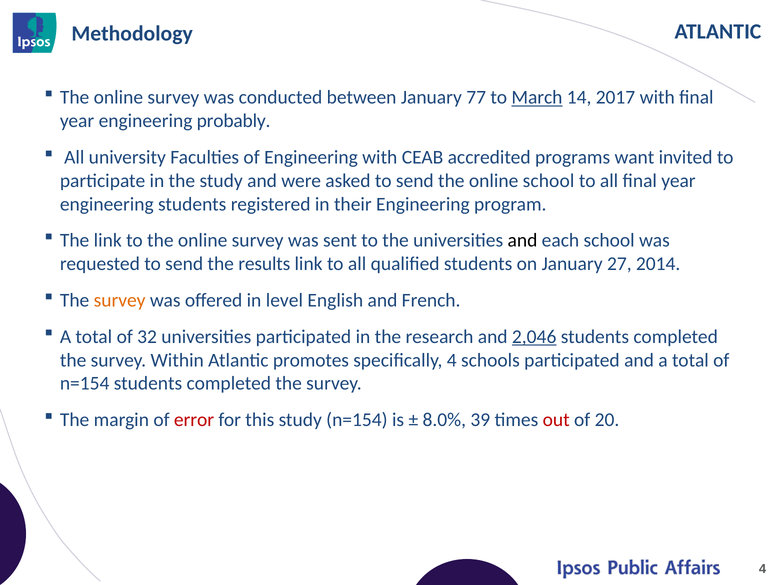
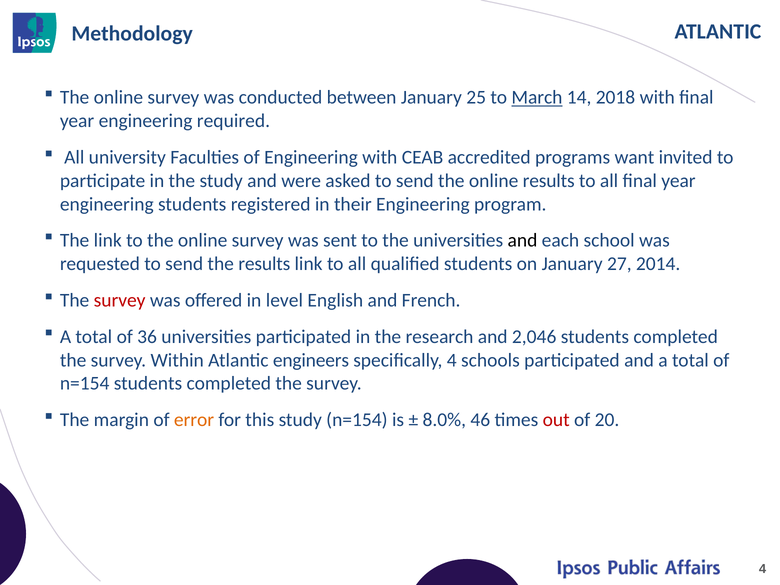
77: 77 -> 25
2017: 2017 -> 2018
probably: probably -> required
online school: school -> results
survey at (120, 300) colour: orange -> red
32: 32 -> 36
2,046 underline: present -> none
promotes: promotes -> engineers
error colour: red -> orange
39: 39 -> 46
